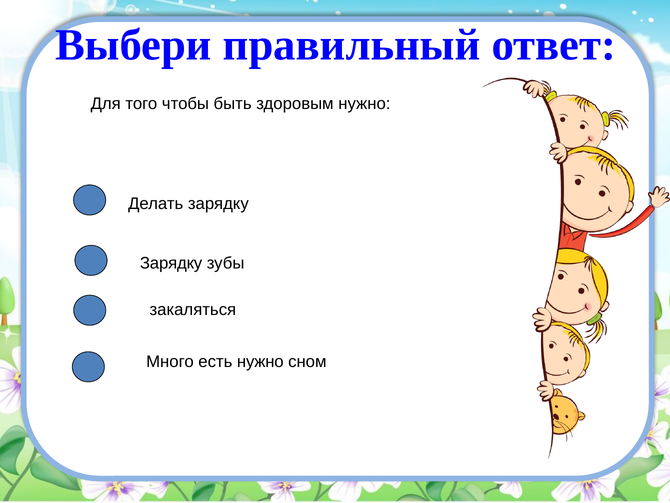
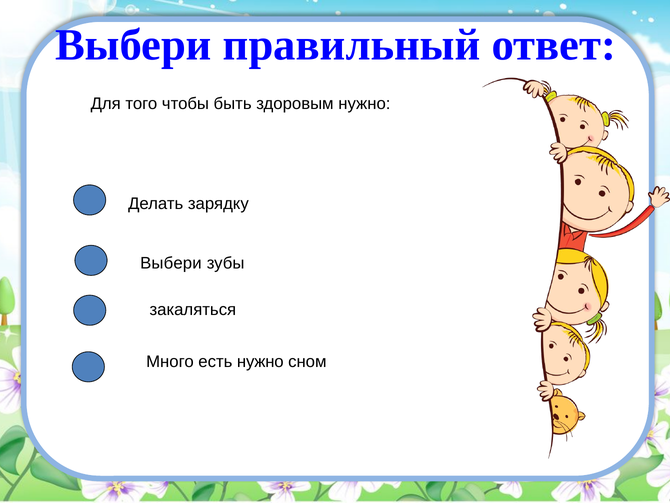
Зарядку at (171, 263): Зарядку -> Выбери
